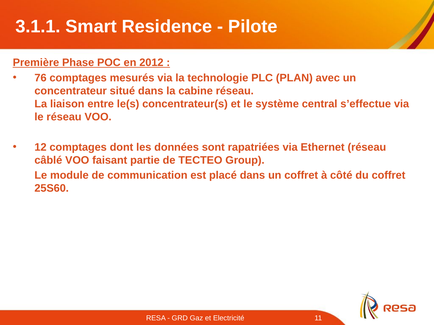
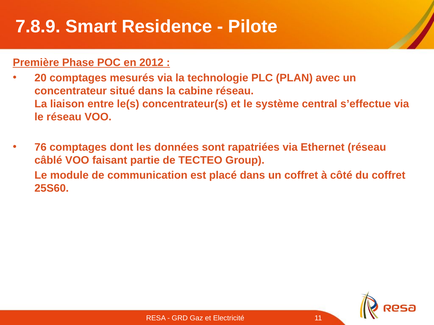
3.1.1: 3.1.1 -> 7.8.9
76: 76 -> 20
12: 12 -> 76
